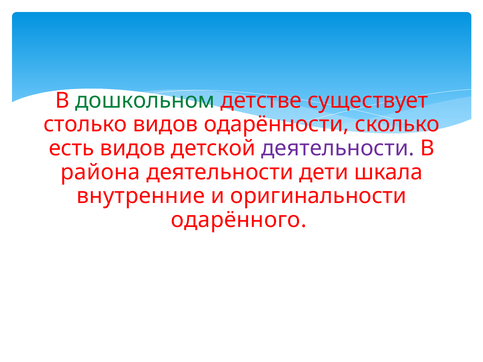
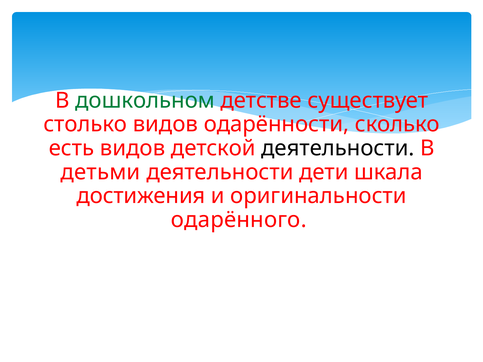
деятельности at (338, 148) colour: purple -> black
района: района -> детьми
внутренние: внутренние -> достижения
